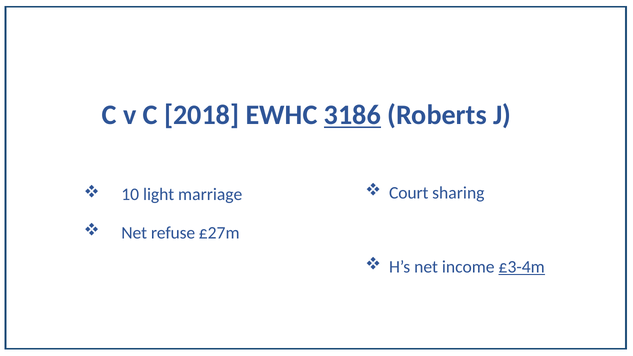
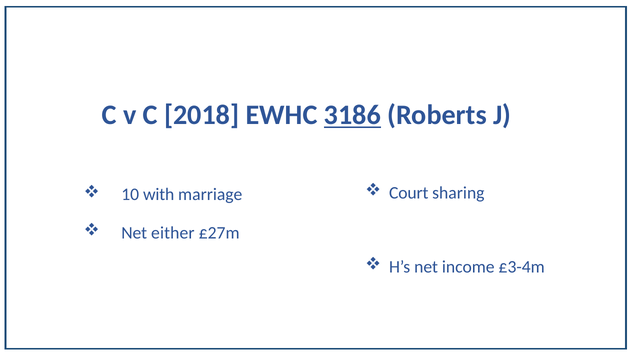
light: light -> with
refuse: refuse -> either
£3-4m underline: present -> none
